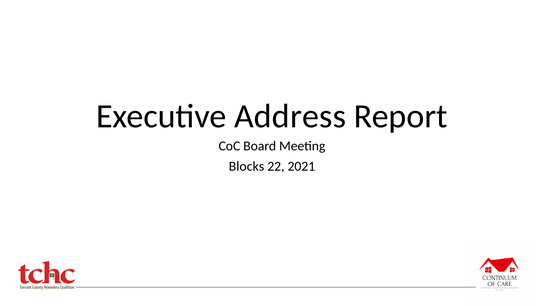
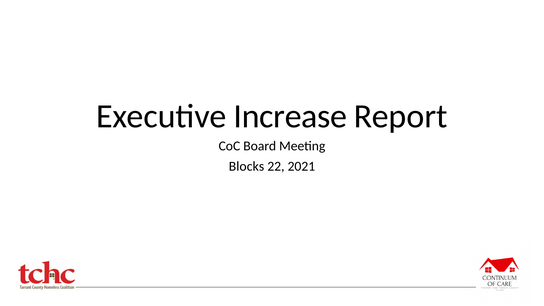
Address: Address -> Increase
